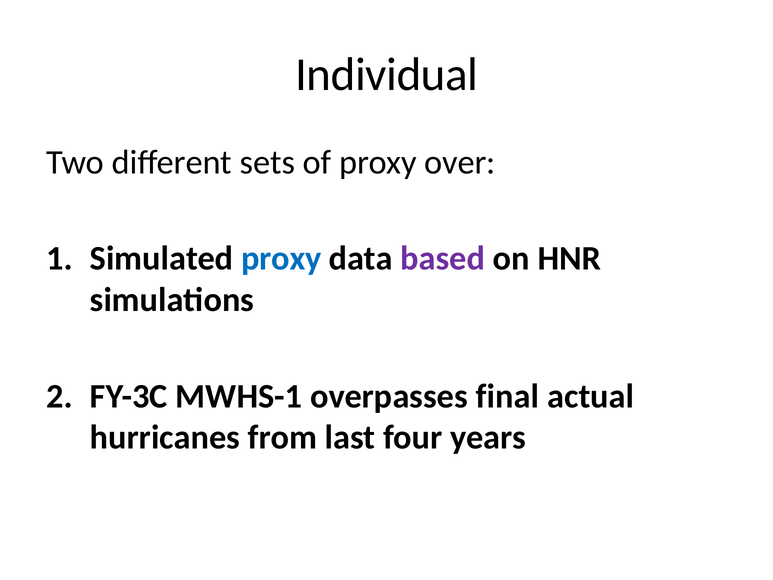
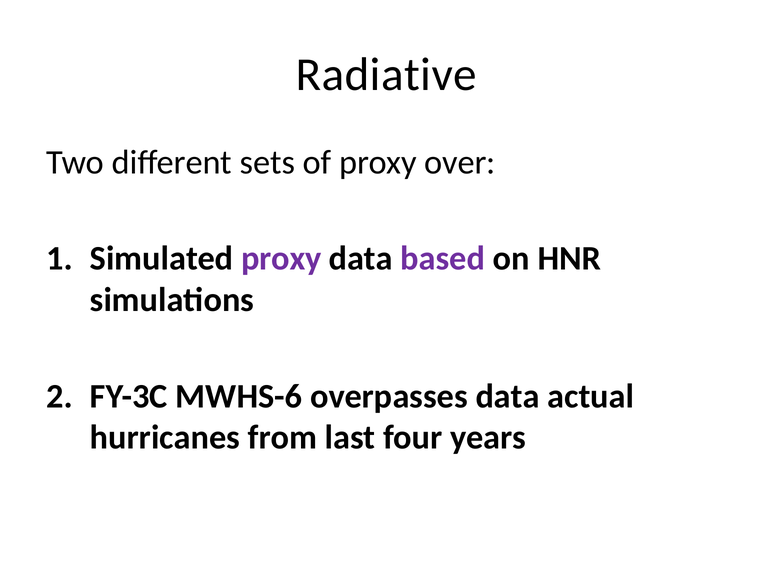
Individual: Individual -> Radiative
proxy at (281, 258) colour: blue -> purple
MWHS-1: MWHS-1 -> MWHS-6
overpasses final: final -> data
